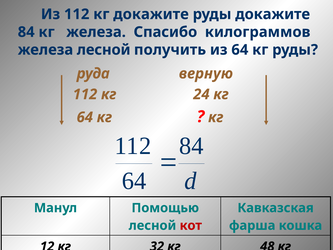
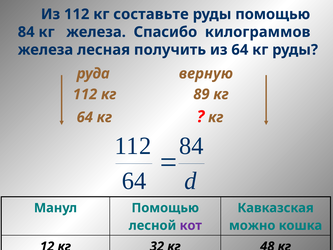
кг докажите: докажите -> составьте
руды докажите: докажите -> помощью
железа лесной: лесной -> лесная
24: 24 -> 89
кот colour: red -> purple
фарша: фарша -> можно
